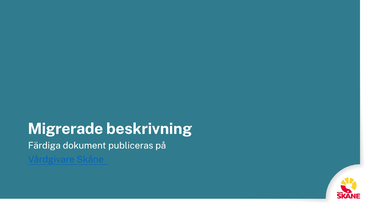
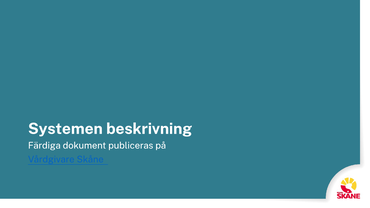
Migrerade: Migrerade -> Systemen
